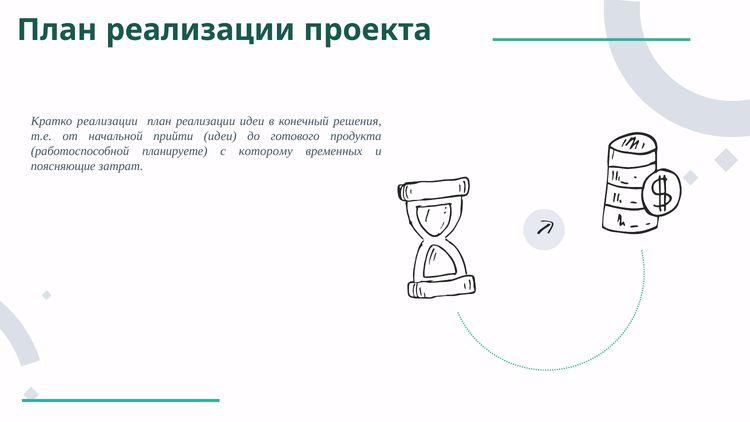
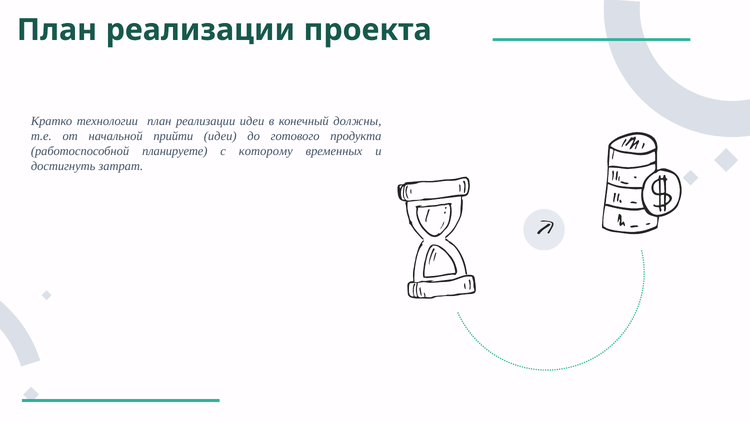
Кратко реализации: реализации -> технологии
решения: решения -> должны
поясняющие: поясняющие -> достигнуть
